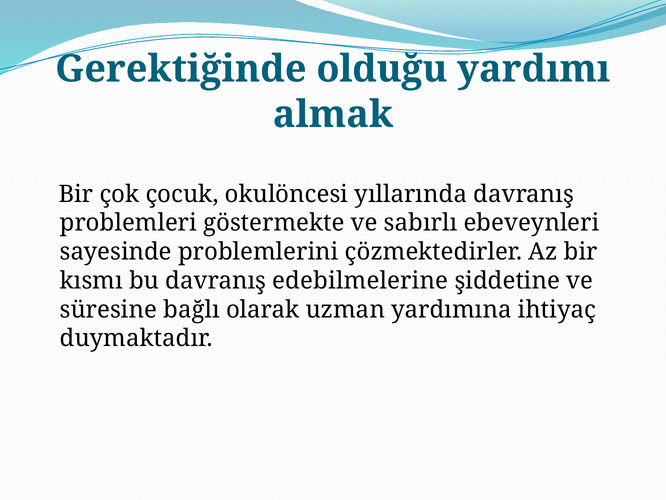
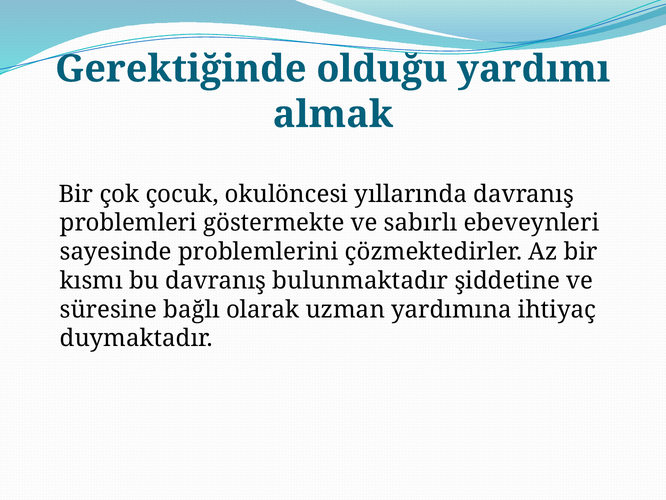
edebilmelerine: edebilmelerine -> bulunmaktadır
